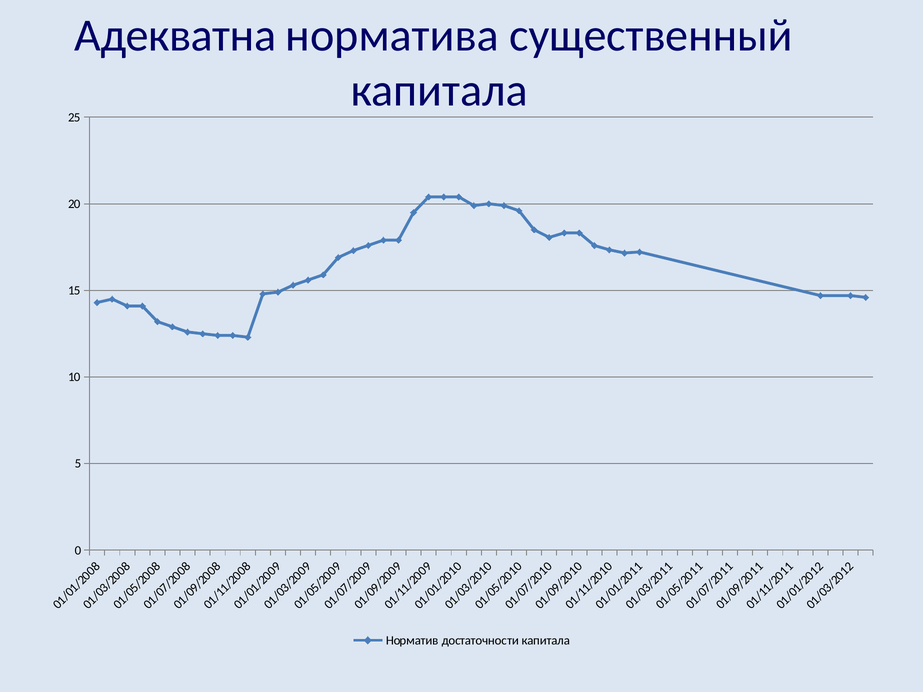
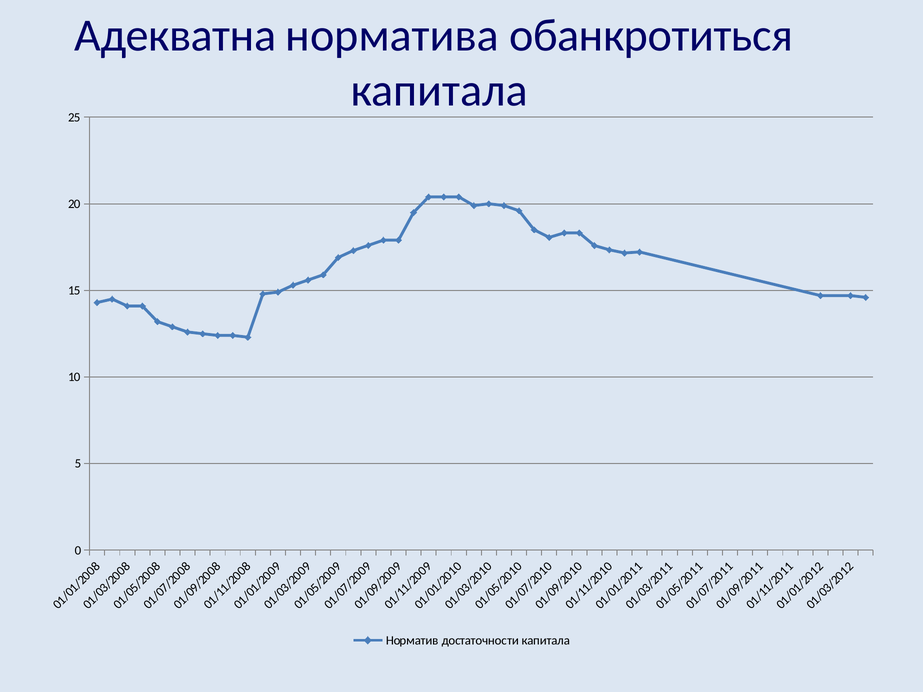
существенный: существенный -> обанкротиться
